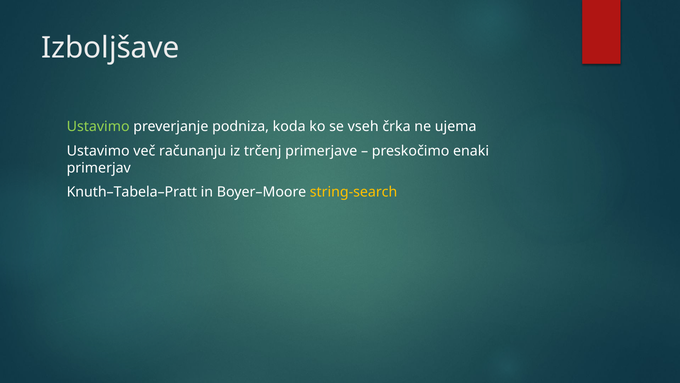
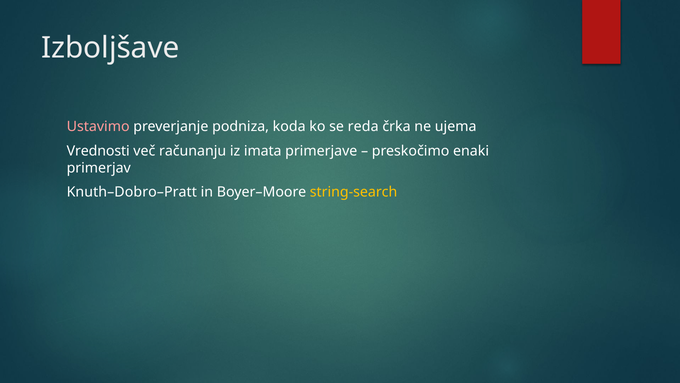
Ustavimo at (98, 127) colour: light green -> pink
vseh: vseh -> reda
Ustavimo at (98, 151): Ustavimo -> Vrednosti
trčenj: trčenj -> imata
Knuth–Tabela–Pratt: Knuth–Tabela–Pratt -> Knuth–Dobro–Pratt
